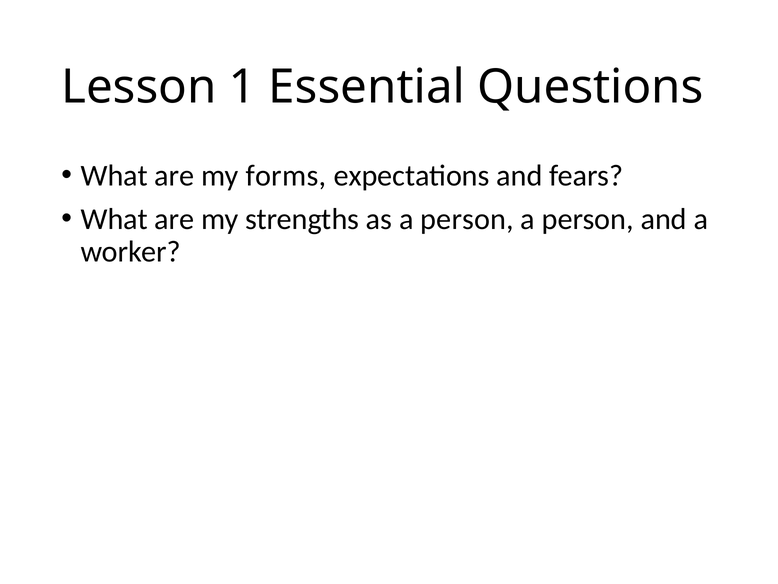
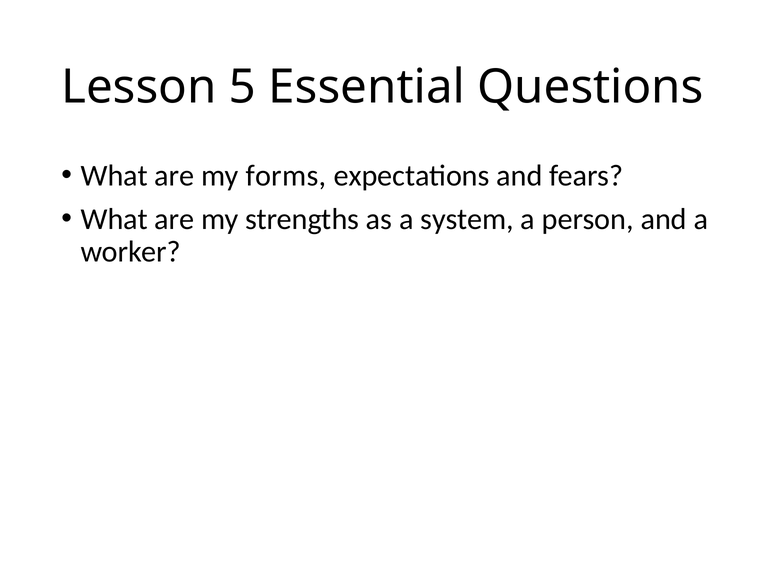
1: 1 -> 5
as a person: person -> system
